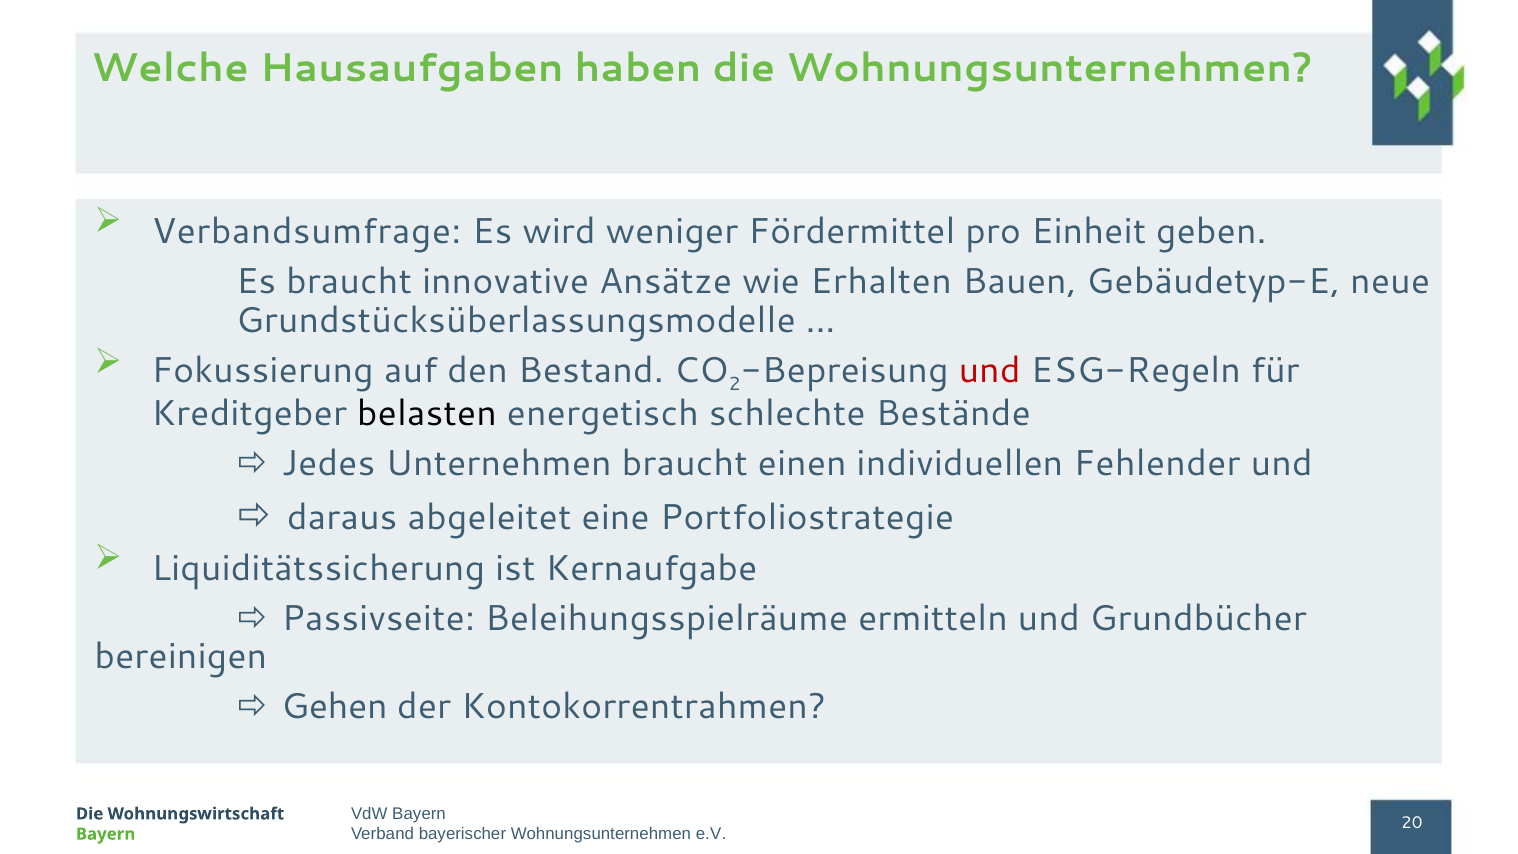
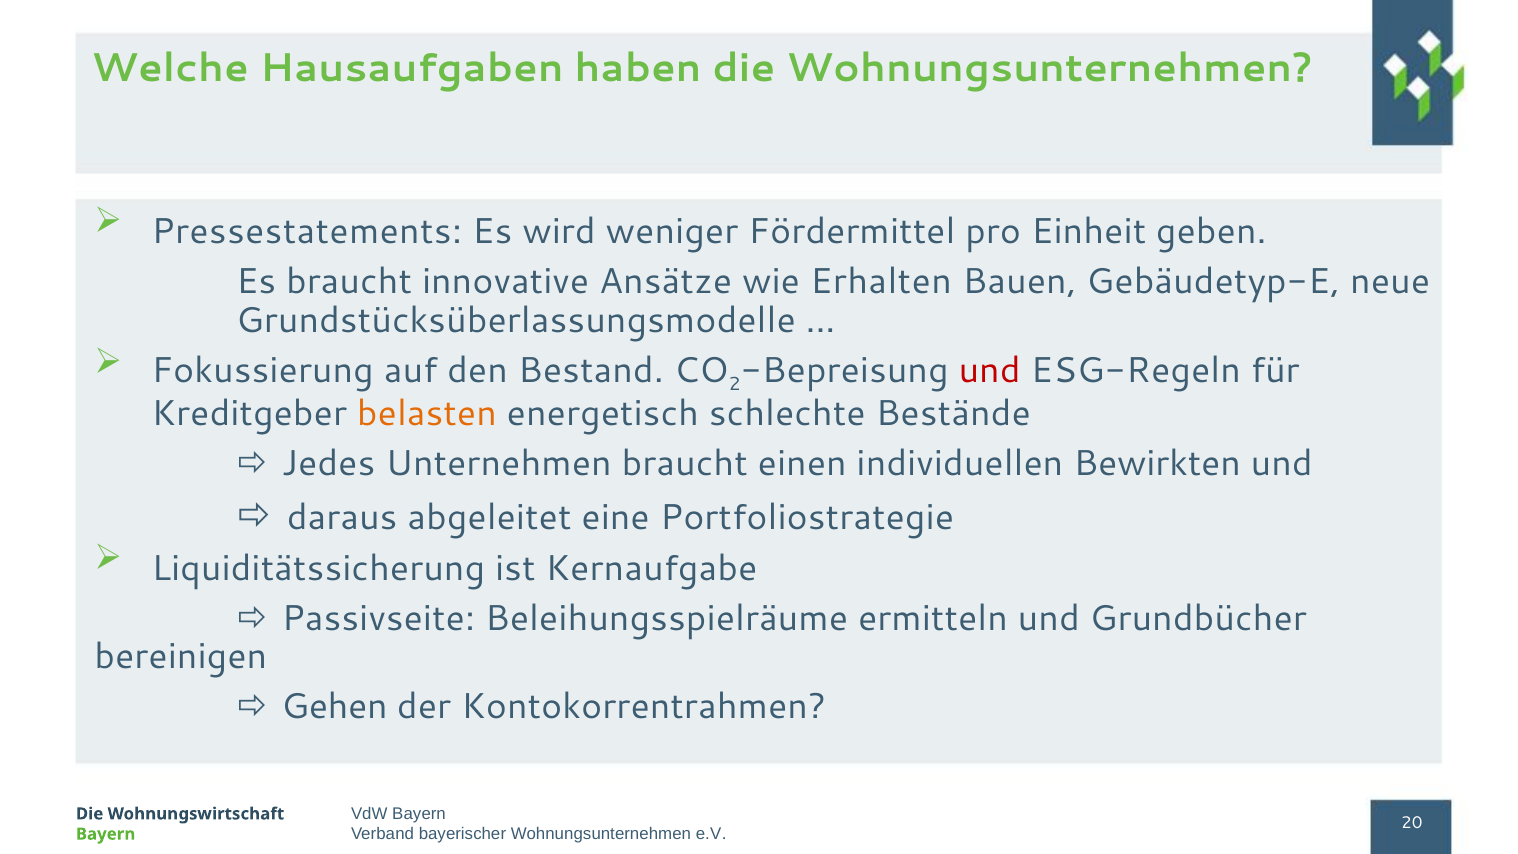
Verbandsumfrage: Verbandsumfrage -> Pressestatements
belasten colour: black -> orange
Fehlender: Fehlender -> Bewirkten
